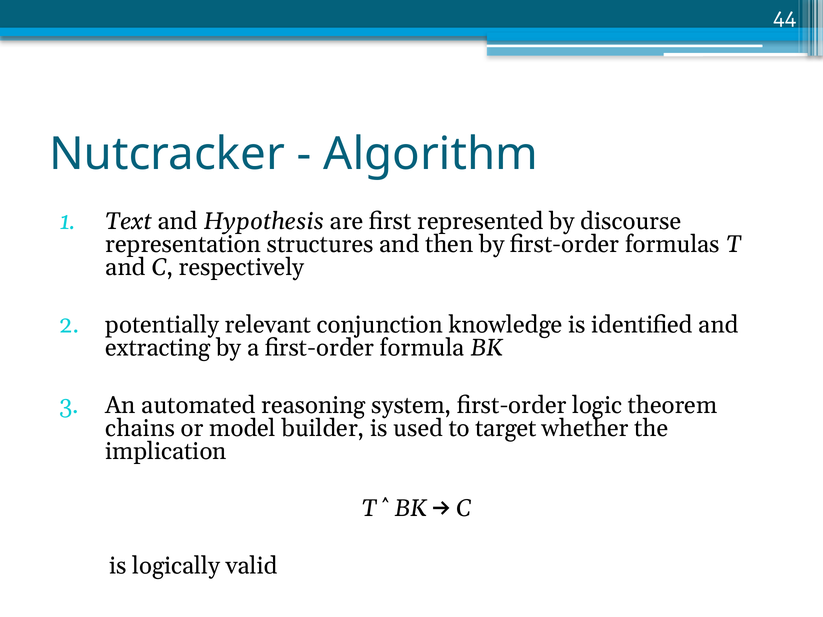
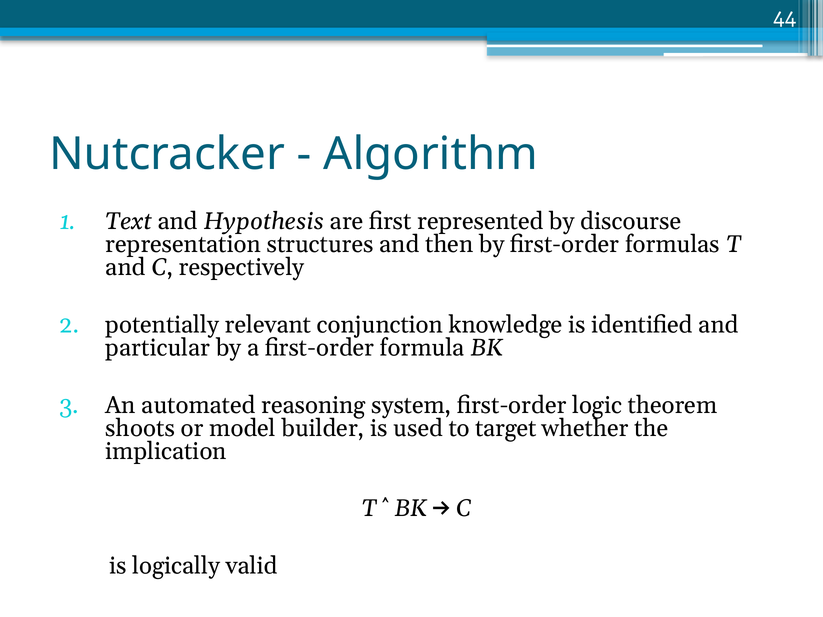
extracting: extracting -> particular
chains: chains -> shoots
